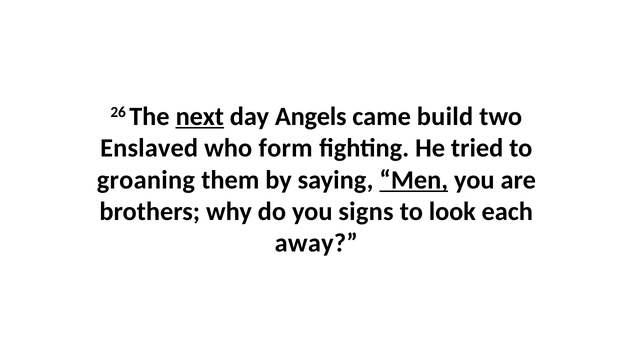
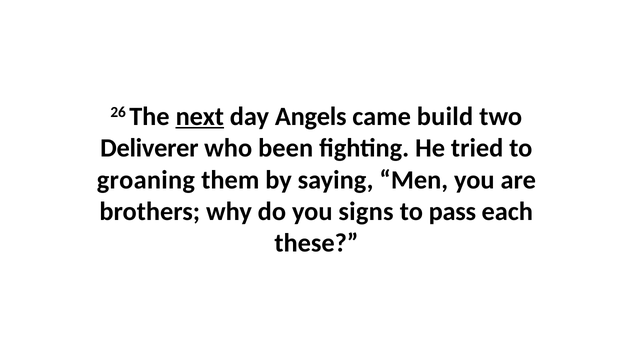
Enslaved: Enslaved -> Deliverer
form: form -> been
Men underline: present -> none
look: look -> pass
away: away -> these
